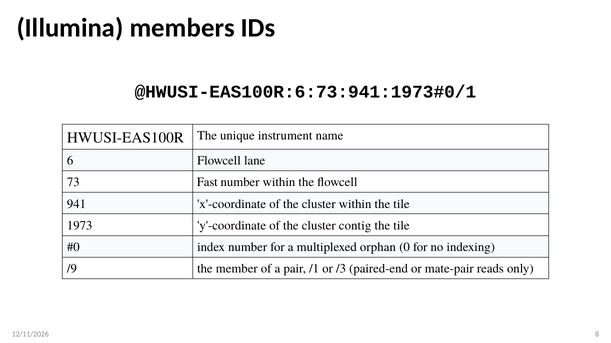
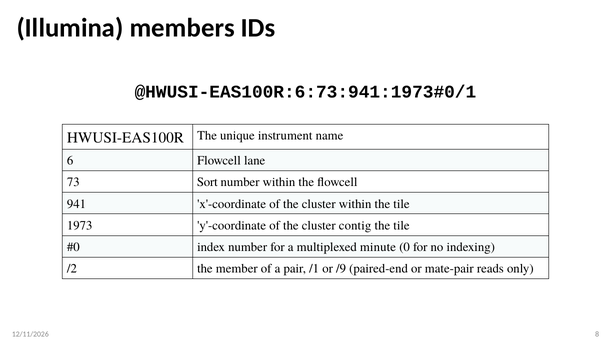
Fast: Fast -> Sort
orphan: orphan -> minute
/9: /9 -> /2
/3: /3 -> /9
